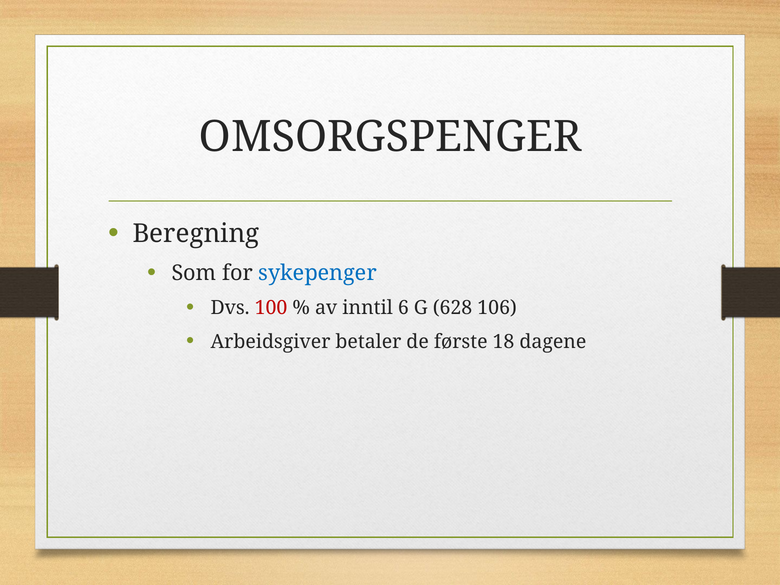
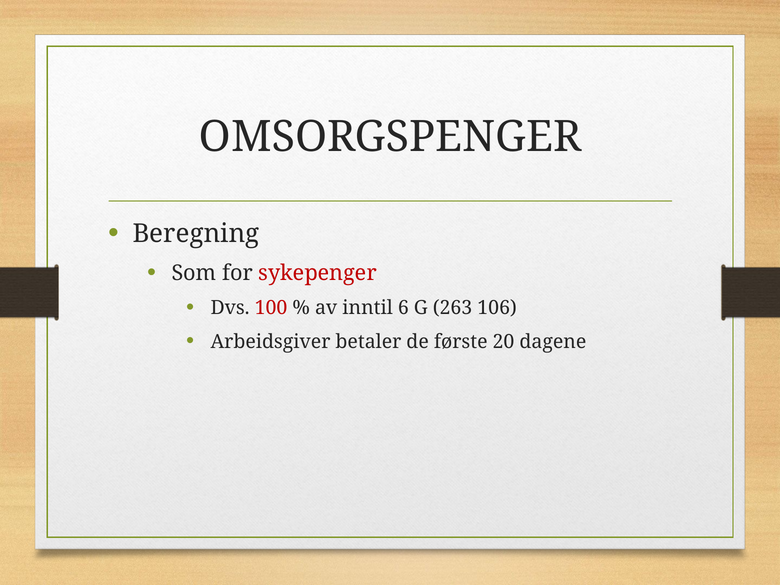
sykepenger colour: blue -> red
628: 628 -> 263
18: 18 -> 20
